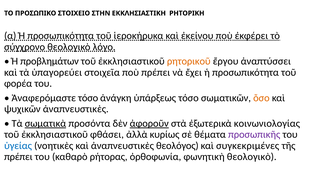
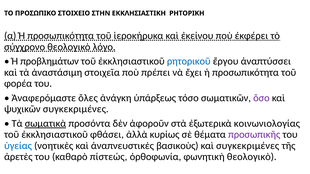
ρητορικοῦ colour: orange -> blue
ὑπαγορεύει: ὑπαγορεύει -> ἀναστάσιμη
Ἀναφερόμαστε τόσο: τόσο -> ὅλες
ὅσο colour: orange -> purple
ψυχικῶν ἀναπνευστικὲς: ἀναπνευστικὲς -> συγκεκριμένες
ἀφοροῦν underline: present -> none
θεολόγος: θεολόγος -> βασικοὺς
πρέπει at (18, 157): πρέπει -> ἀρετὲς
ρήτορας: ρήτορας -> πίστεώς
